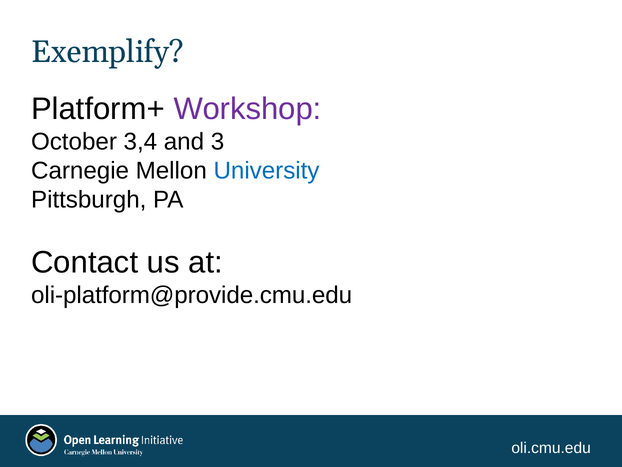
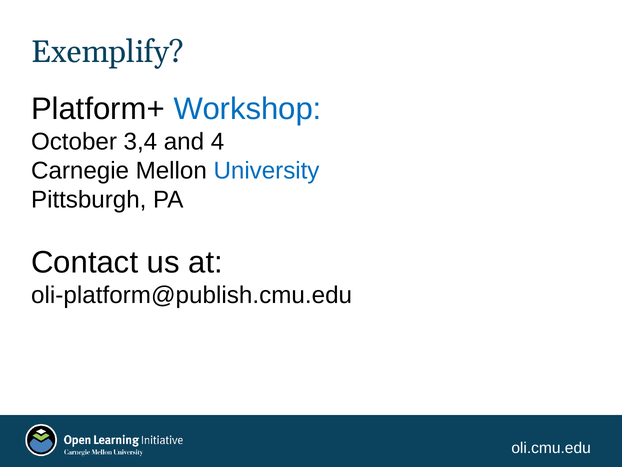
Workshop colour: purple -> blue
3: 3 -> 4
oli-platform@provide.cmu.edu: oli-platform@provide.cmu.edu -> oli-platform@publish.cmu.edu
